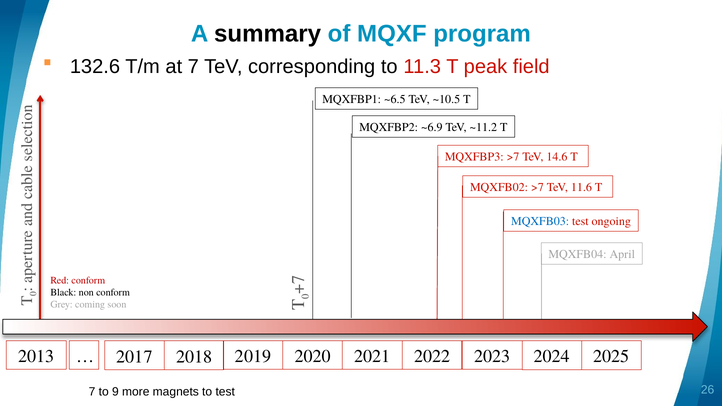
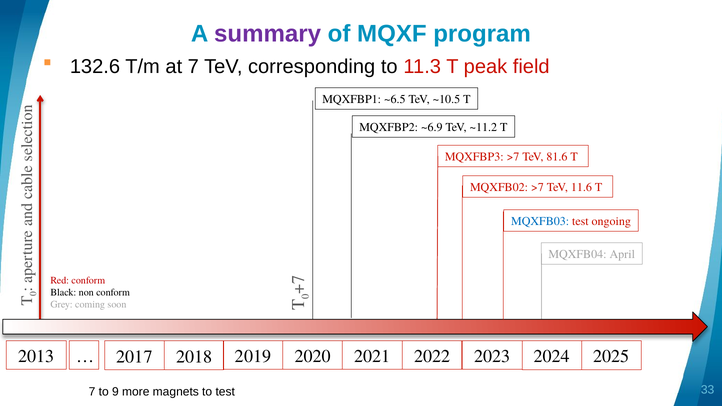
summary colour: black -> purple
14.6: 14.6 -> 81.6
26: 26 -> 33
